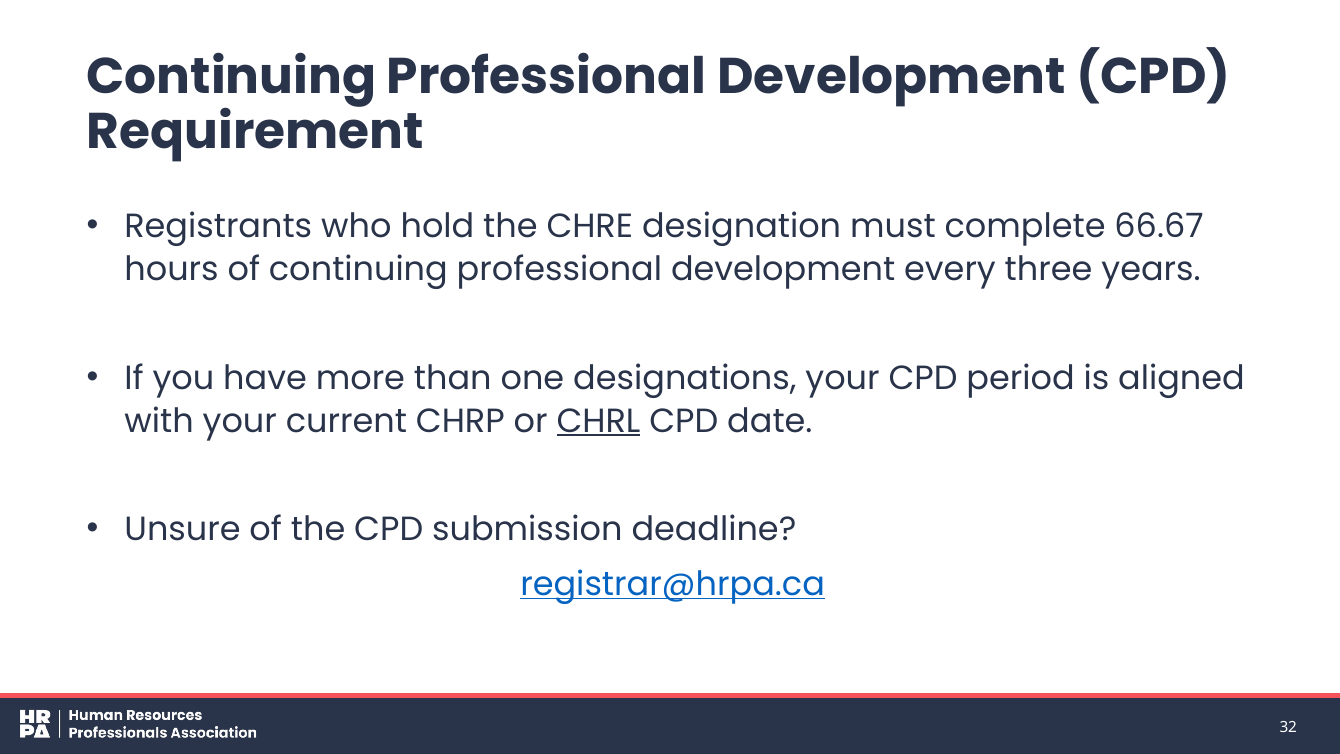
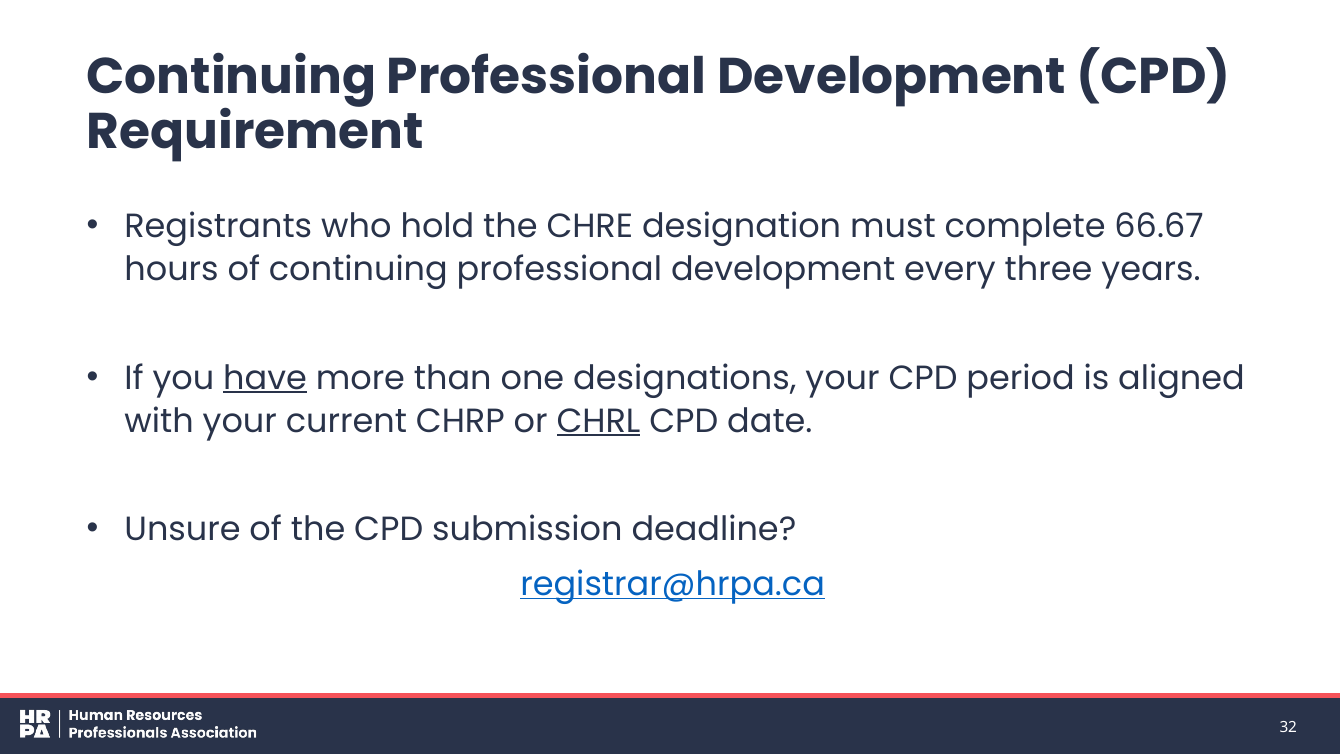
have underline: none -> present
